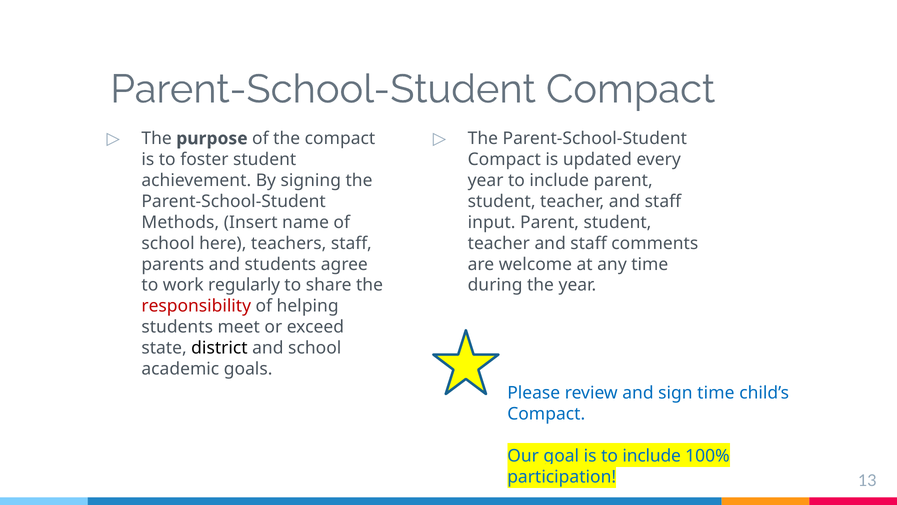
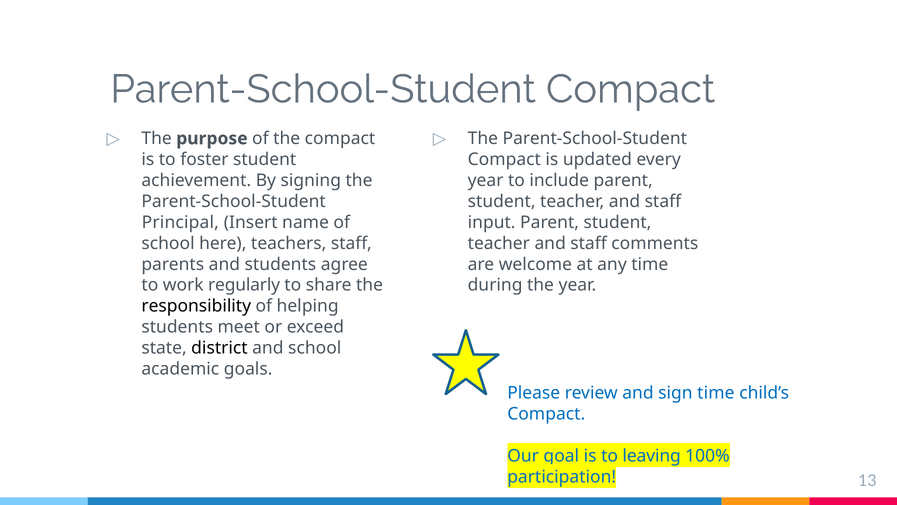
Methods: Methods -> Principal
responsibility colour: red -> black
include at (652, 456): include -> leaving
